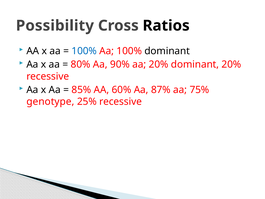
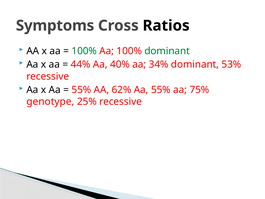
Possibility: Possibility -> Symptoms
100% at (84, 51) colour: blue -> green
dominant at (167, 51) colour: black -> green
80%: 80% -> 44%
90%: 90% -> 40%
aa 20%: 20% -> 34%
dominant 20%: 20% -> 53%
85% at (81, 90): 85% -> 55%
60%: 60% -> 62%
Aa 87%: 87% -> 55%
